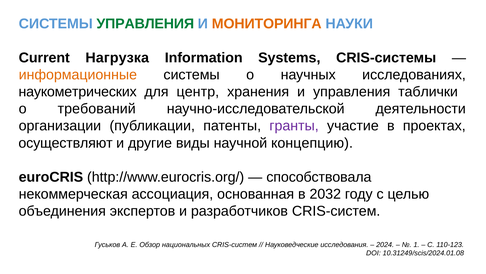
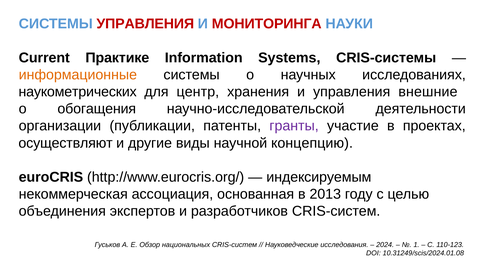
УПРАВЛЕНИЯ at (145, 24) colour: green -> red
МОНИТОРИНГА colour: orange -> red
Нагрузка: Нагрузка -> Практике
таблички: таблички -> внешние
требований: требований -> обогащения
способствовала: способствовала -> индексируемым
2032: 2032 -> 2013
